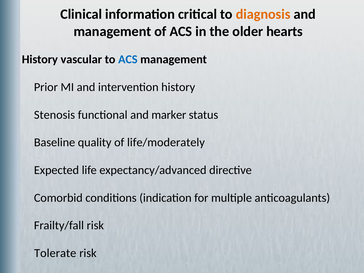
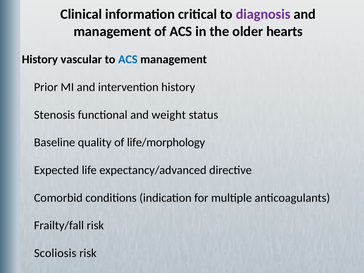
diagnosis colour: orange -> purple
marker: marker -> weight
life/moderately: life/moderately -> life/morphology
Tolerate: Tolerate -> Scoliosis
